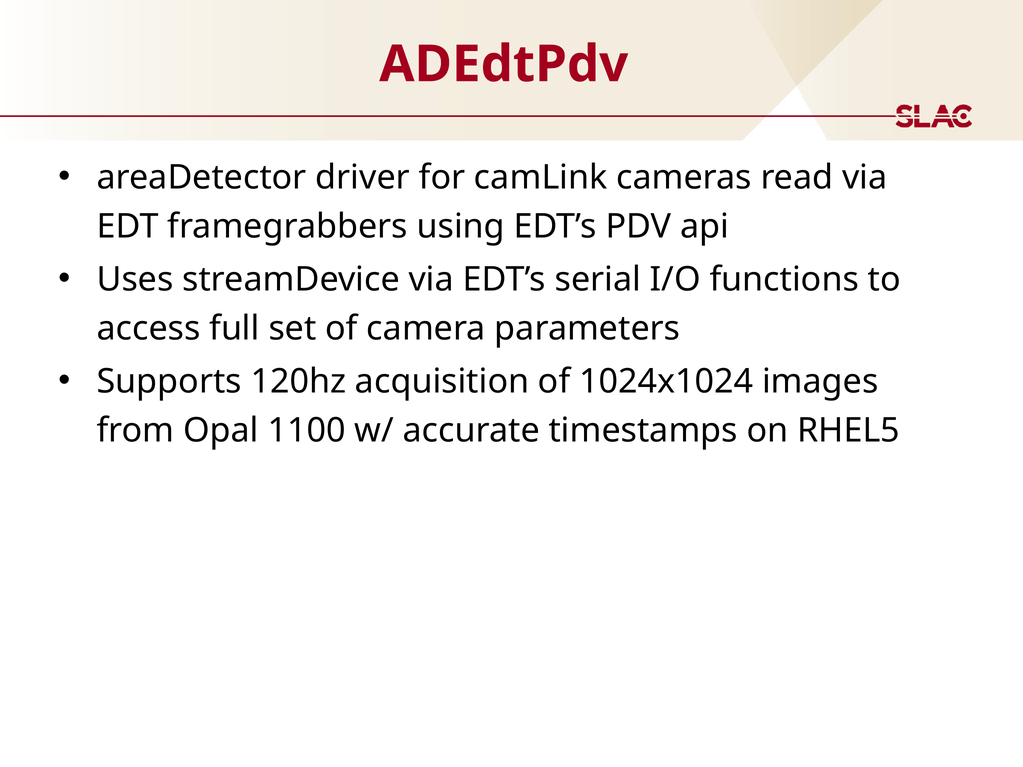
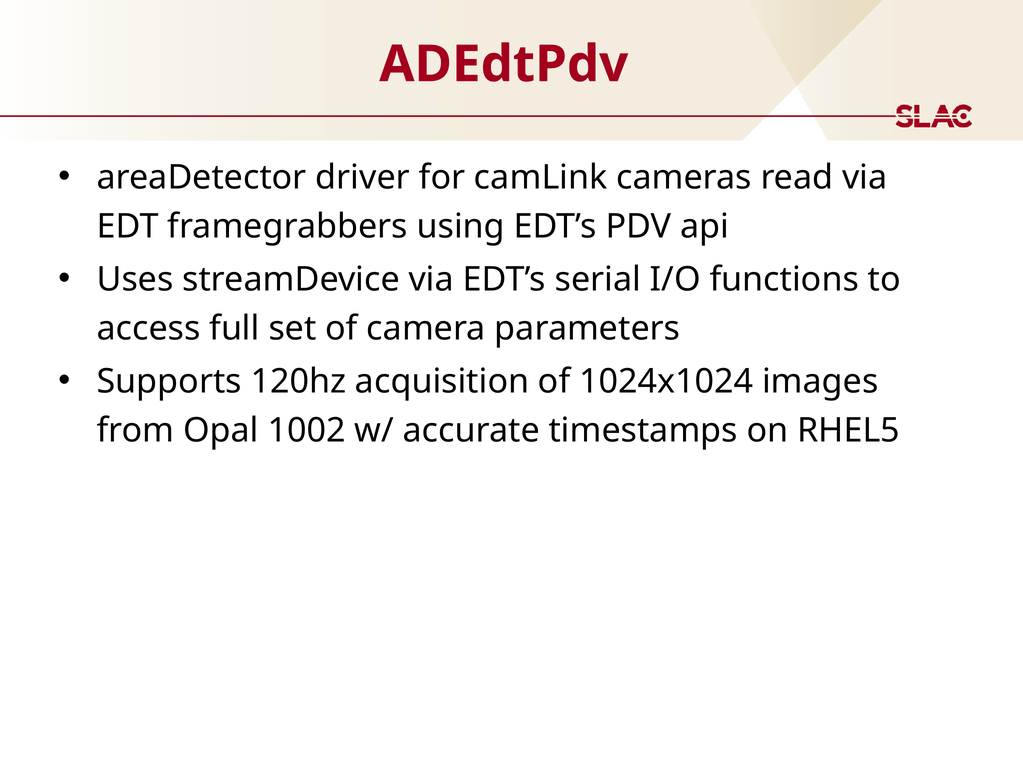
1100: 1100 -> 1002
